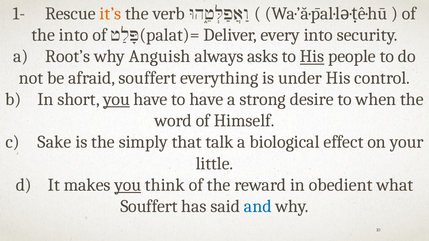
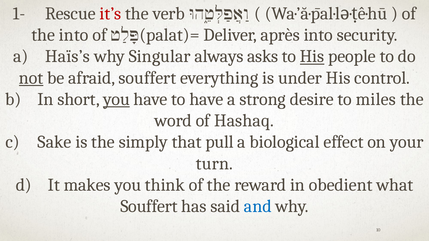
it’s colour: orange -> red
every: every -> après
Root’s: Root’s -> Haïs’s
Anguish: Anguish -> Singular
not underline: none -> present
when: when -> miles
Himself: Himself -> Hashaq
talk: talk -> pull
little: little -> turn
you at (128, 185) underline: present -> none
